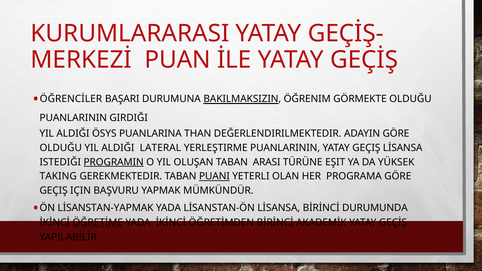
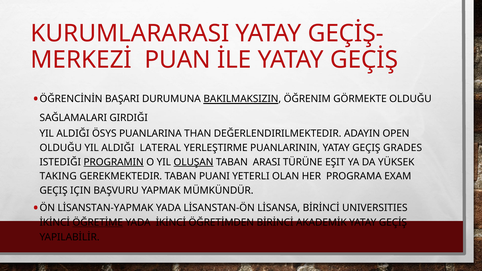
ÖĞRENCİLER: ÖĞRENCİLER -> ÖĞRENCİNİN
PUANLARININ at (73, 118): PUANLARININ -> SAĞLAMALARI
ADAYIN GÖRE: GÖRE -> OPEN
GEÇIŞ LİSANSA: LİSANSA -> GRADES
OLUŞAN underline: none -> present
PUANI underline: present -> none
PROGRAMA GÖRE: GÖRE -> EXAM
DURUMUNDA: DURUMUNDA -> UNIVERSITIES
